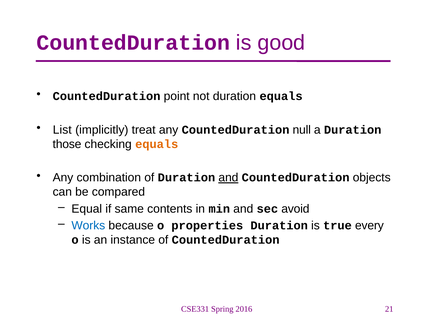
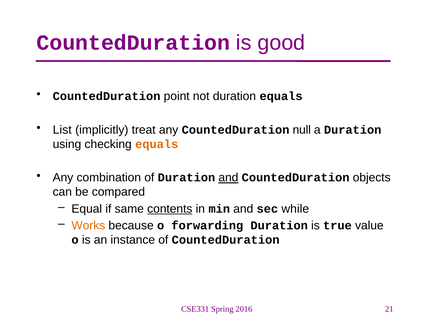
those: those -> using
contents underline: none -> present
avoid: avoid -> while
Works colour: blue -> orange
properties: properties -> forwarding
every: every -> value
